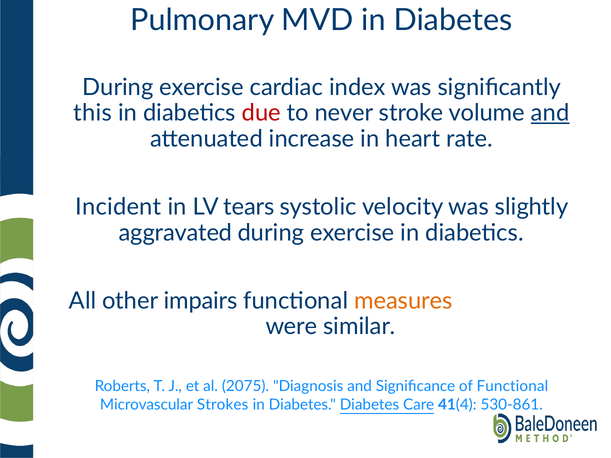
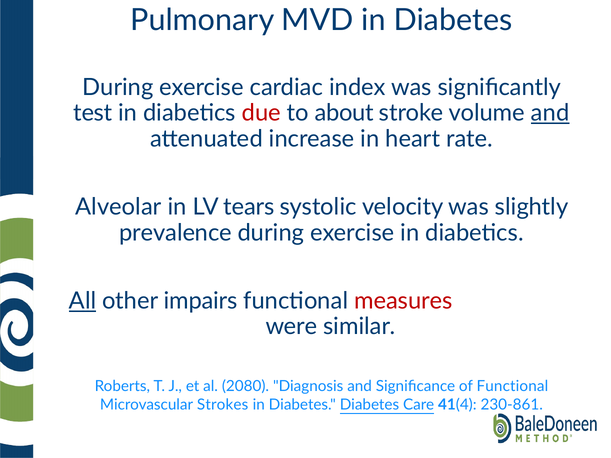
this: this -> test
never: never -> about
Incident: Incident -> Alveolar
aggravated: aggravated -> prevalence
All underline: none -> present
measures colour: orange -> red
2075: 2075 -> 2080
530-861: 530-861 -> 230-861
